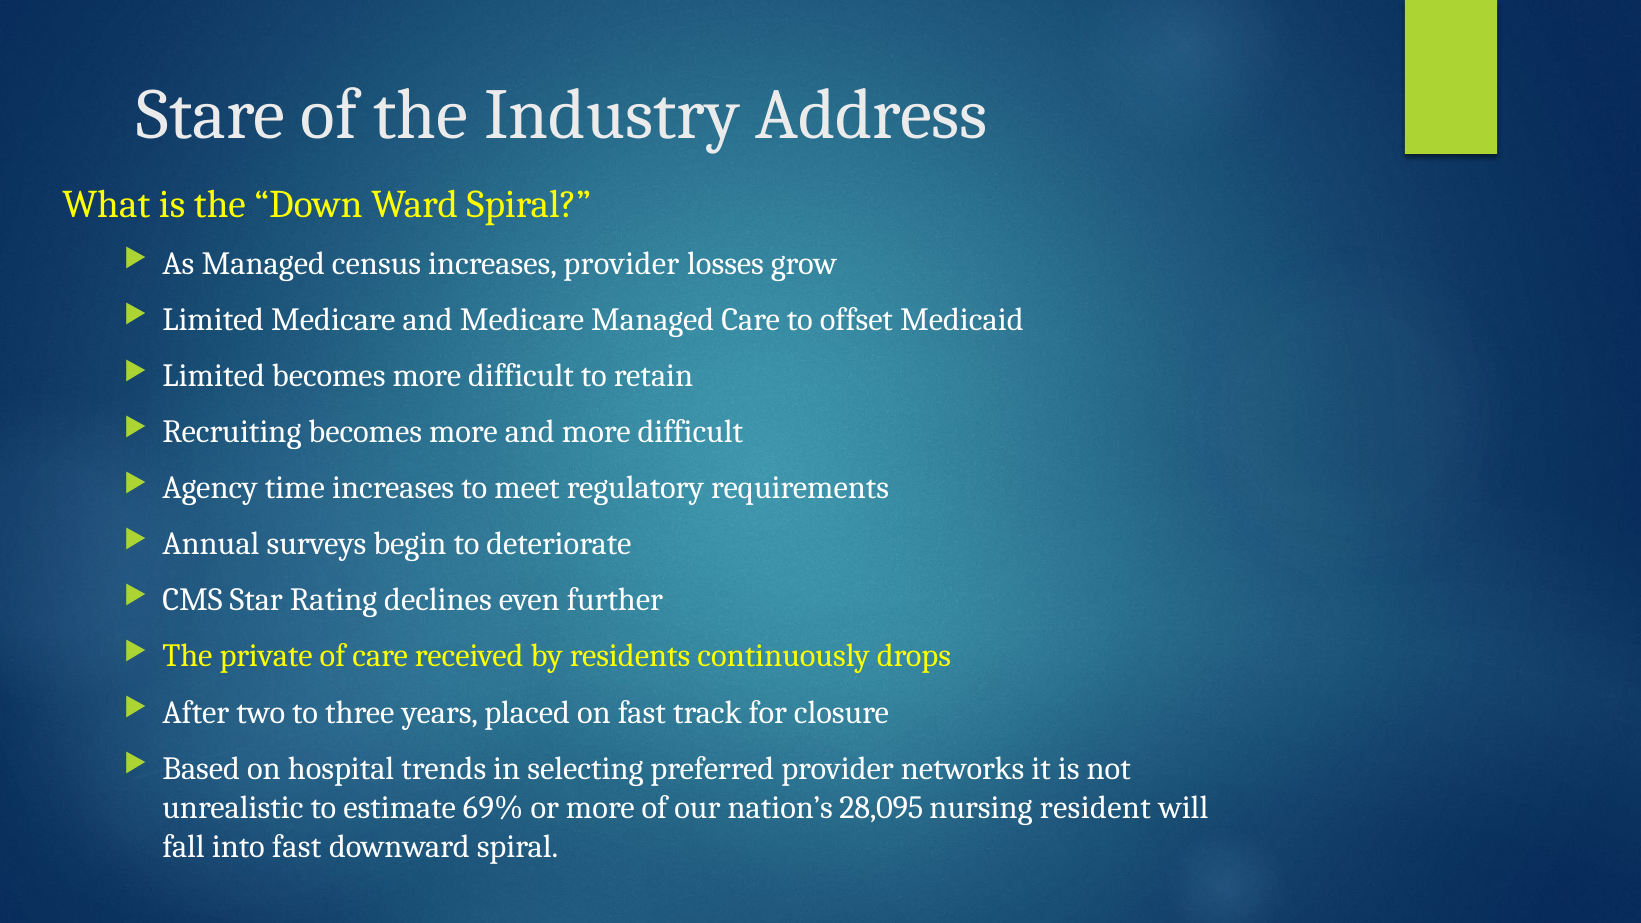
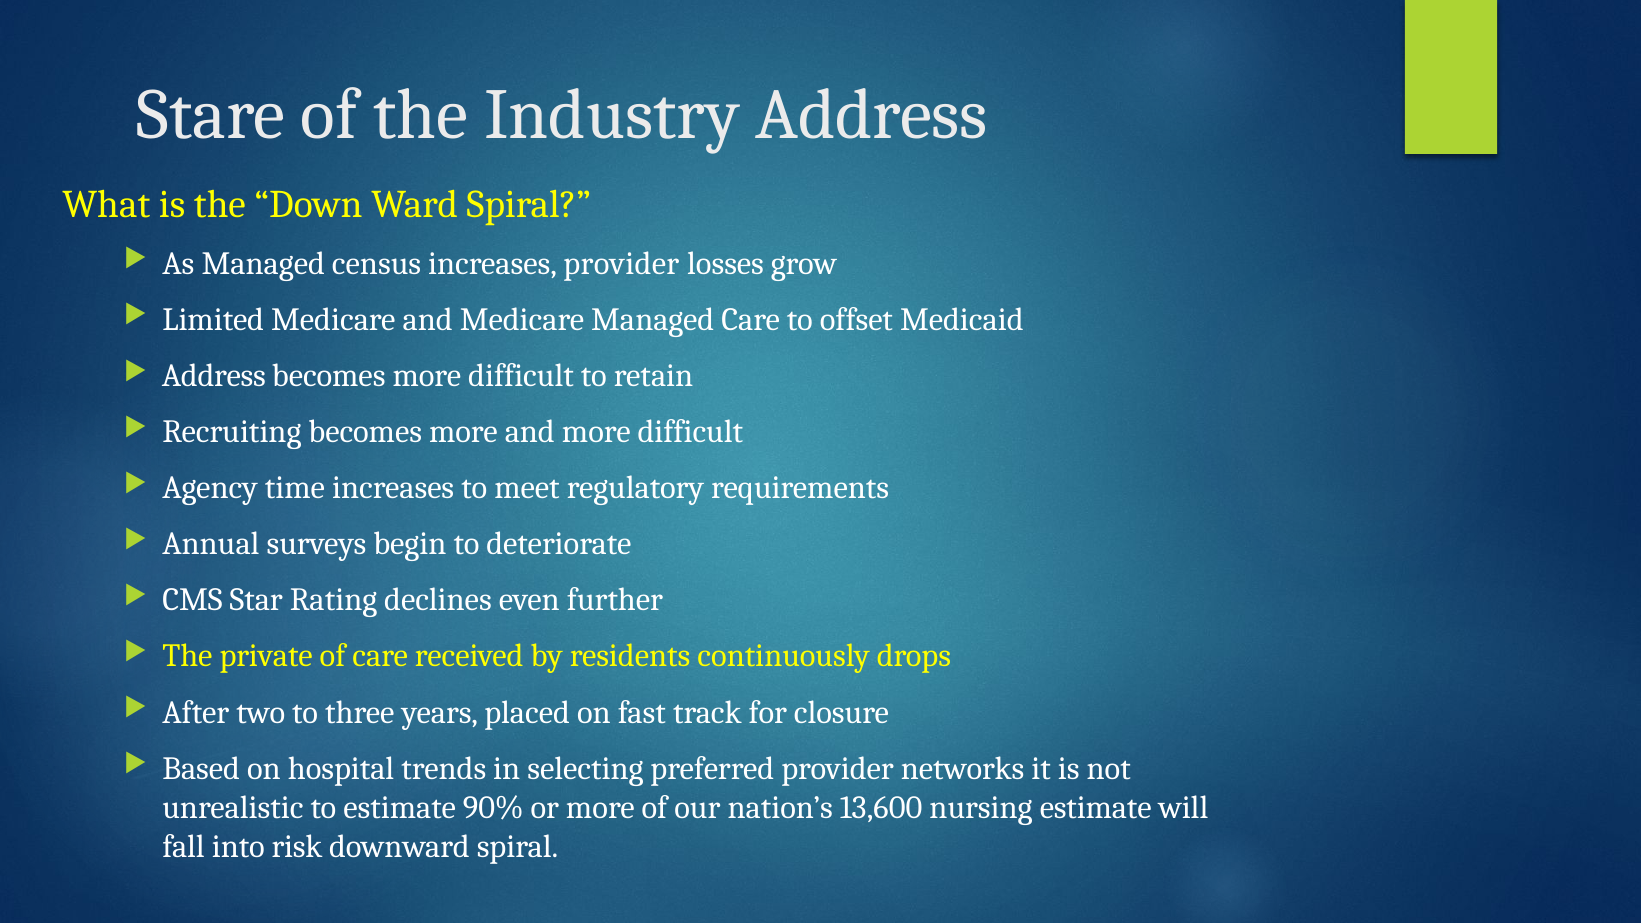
Limited at (214, 376): Limited -> Address
69%: 69% -> 90%
28,095: 28,095 -> 13,600
nursing resident: resident -> estimate
into fast: fast -> risk
